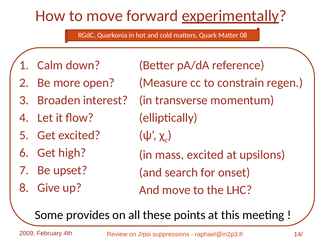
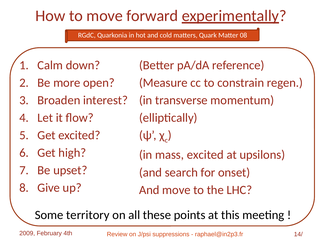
provides: provides -> territory
